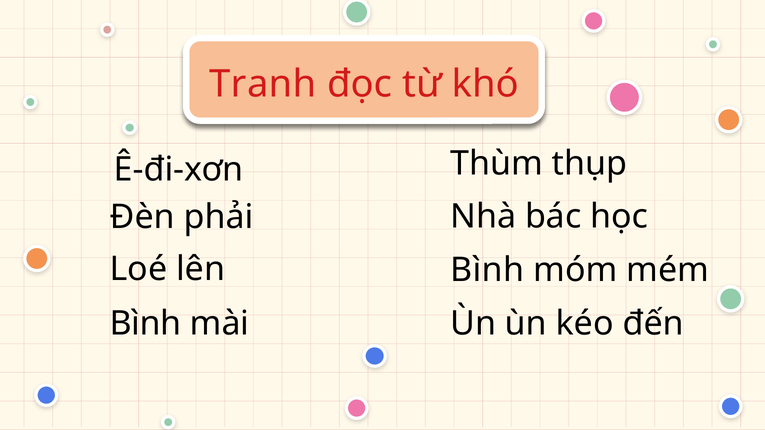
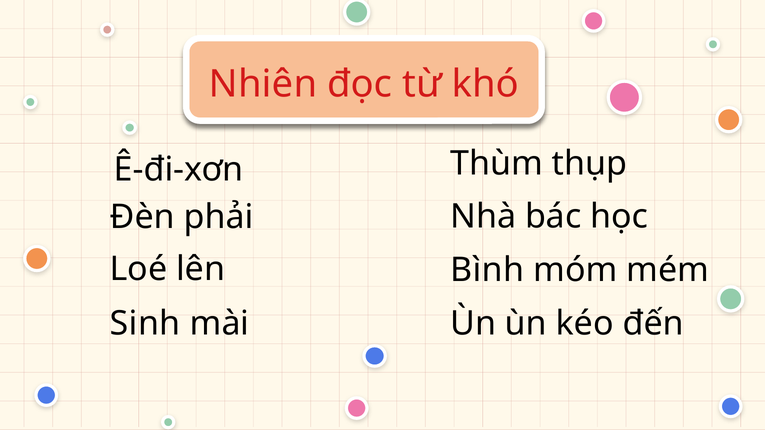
Tranh: Tranh -> Nhiên
Bình at (145, 324): Bình -> Sinh
